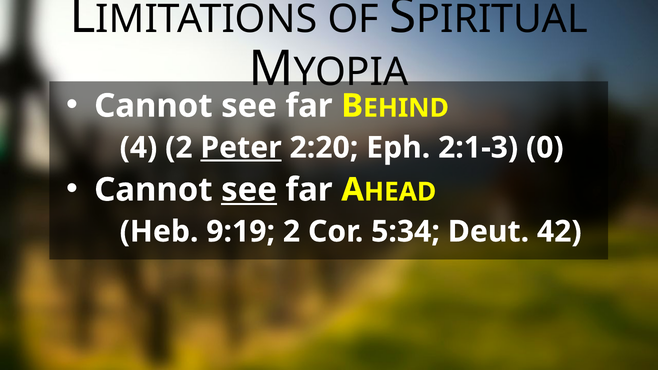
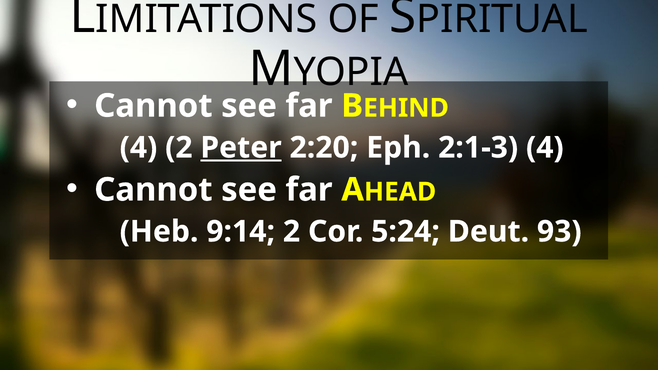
2:1-3 0: 0 -> 4
see at (249, 190) underline: present -> none
9:19: 9:19 -> 9:14
5:34: 5:34 -> 5:24
42: 42 -> 93
